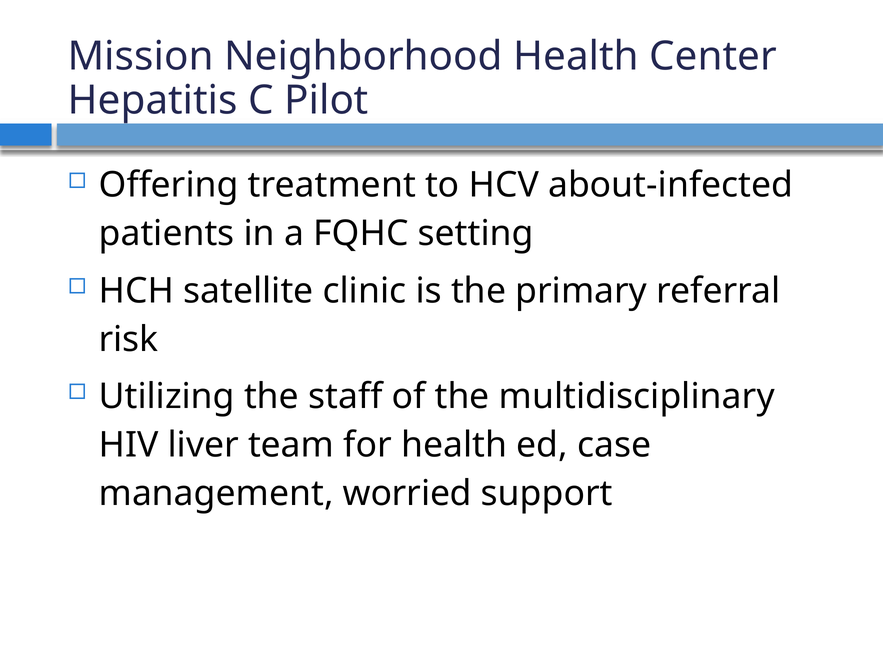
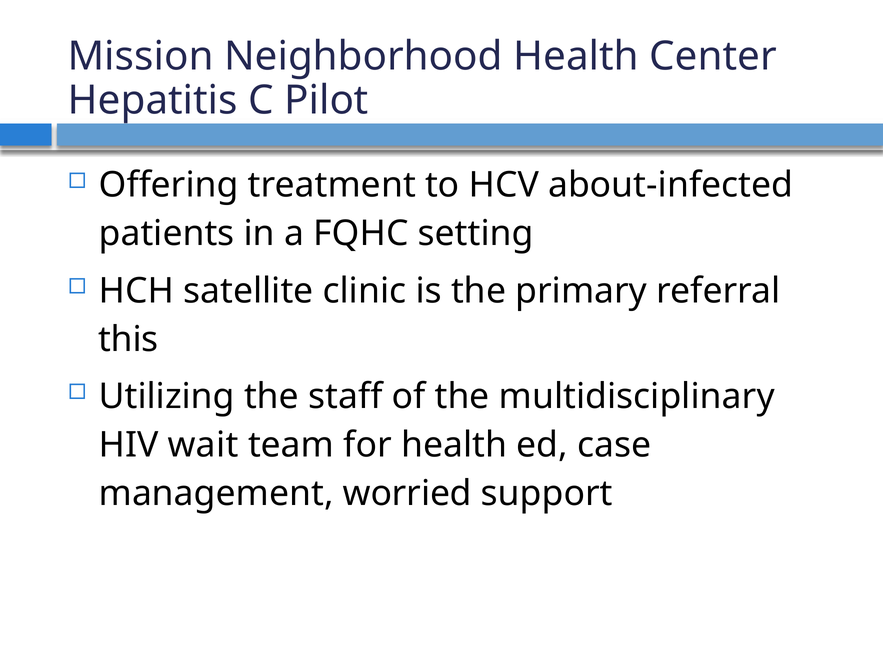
risk: risk -> this
liver: liver -> wait
